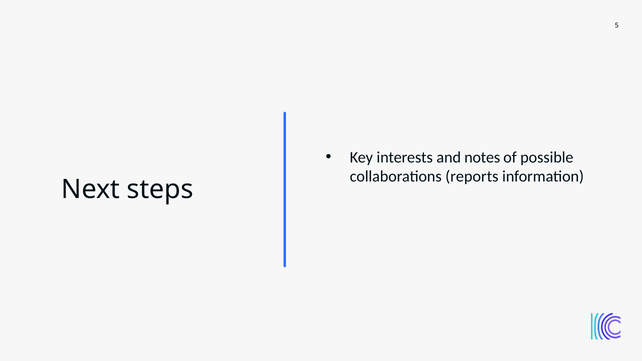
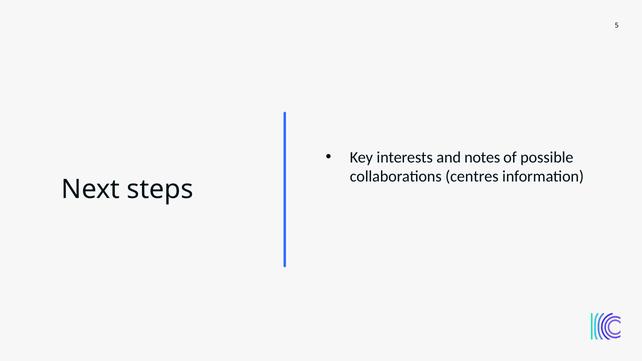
reports: reports -> centres
